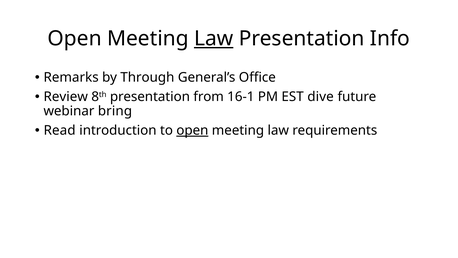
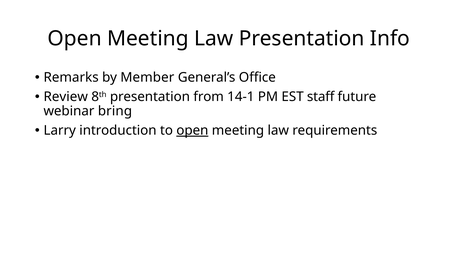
Law at (214, 38) underline: present -> none
Through: Through -> Member
16-1: 16-1 -> 14-1
dive: dive -> staff
Read: Read -> Larry
